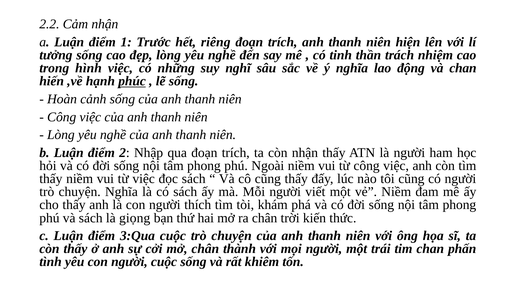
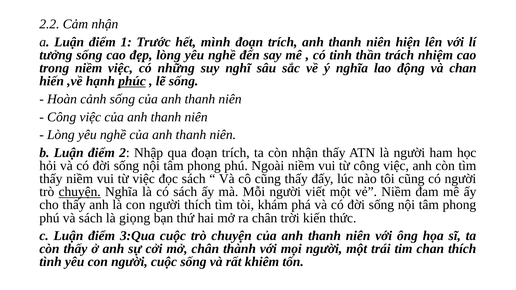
riêng: riêng -> mình
trong hình: hình -> niềm
chuyện at (80, 192) underline: none -> present
chan phấn: phấn -> thích
